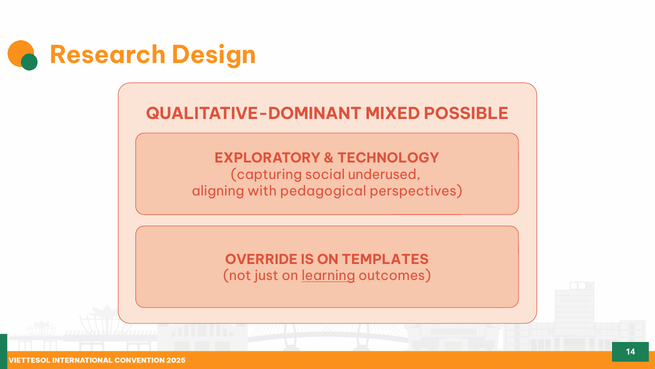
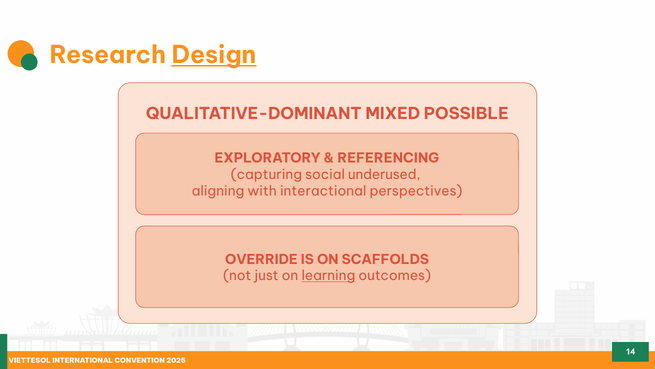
Design underline: none -> present
TECHNOLOGY: TECHNOLOGY -> REFERENCING
pedagogical: pedagogical -> interactional
TEMPLATES: TEMPLATES -> SCAFFOLDS
